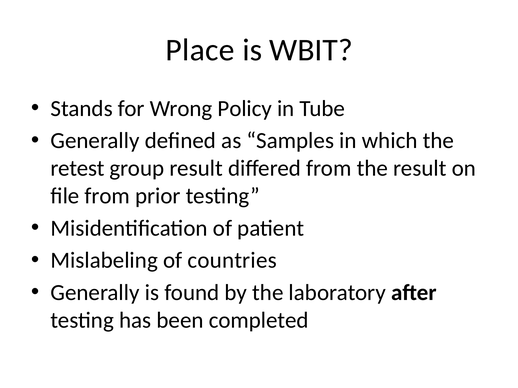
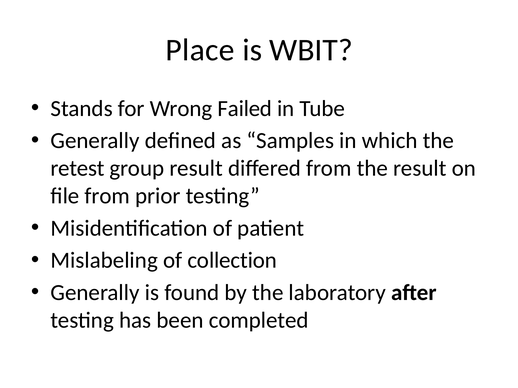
Policy: Policy -> Failed
countries: countries -> collection
